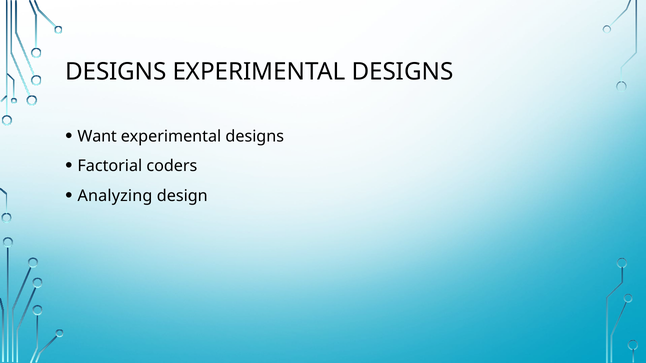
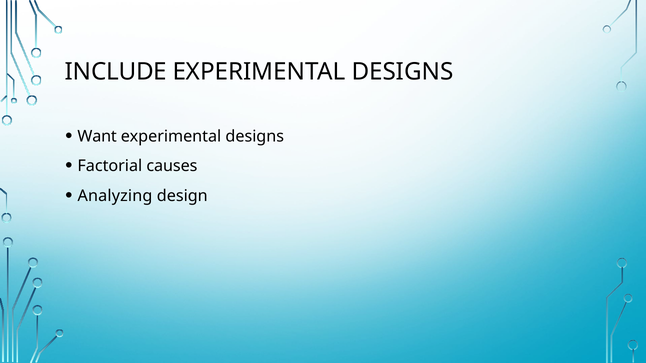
DESIGNS at (116, 72): DESIGNS -> INCLUDE
coders: coders -> causes
